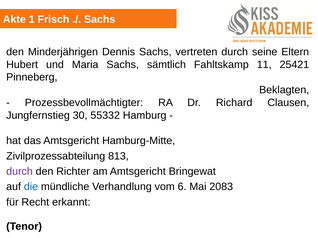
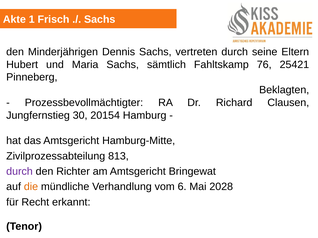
11: 11 -> 76
55332: 55332 -> 20154
die colour: blue -> orange
2083: 2083 -> 2028
